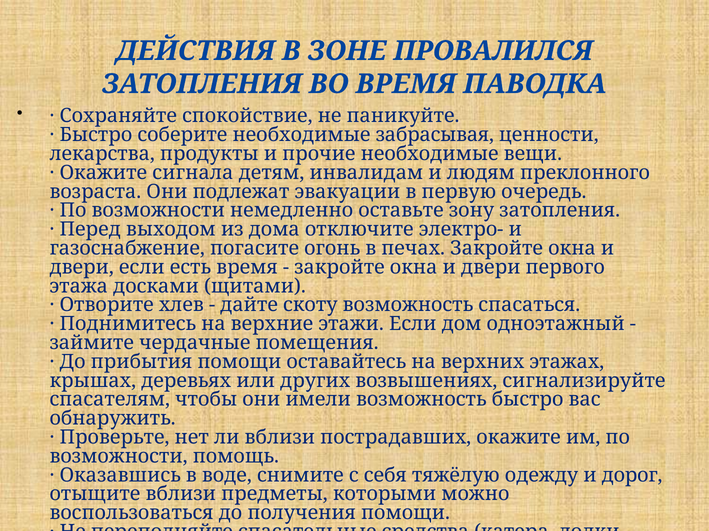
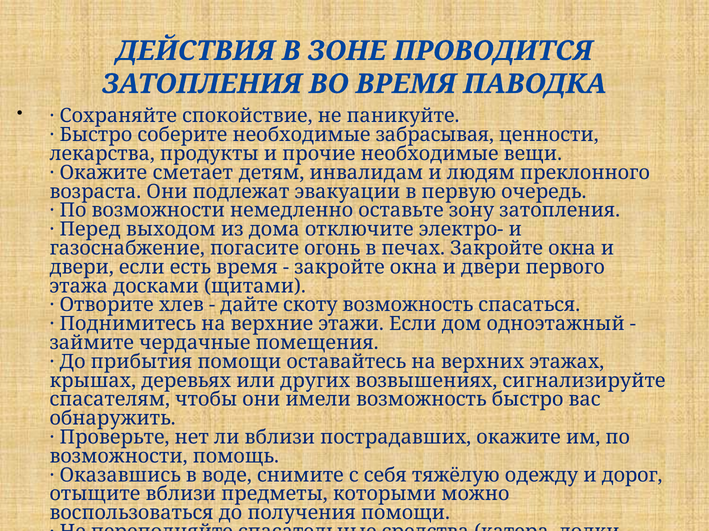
ПРОВАЛИЛСЯ: ПРОВАЛИЛСЯ -> ПРОВОДИТСЯ
сигнала: сигнала -> сметает
